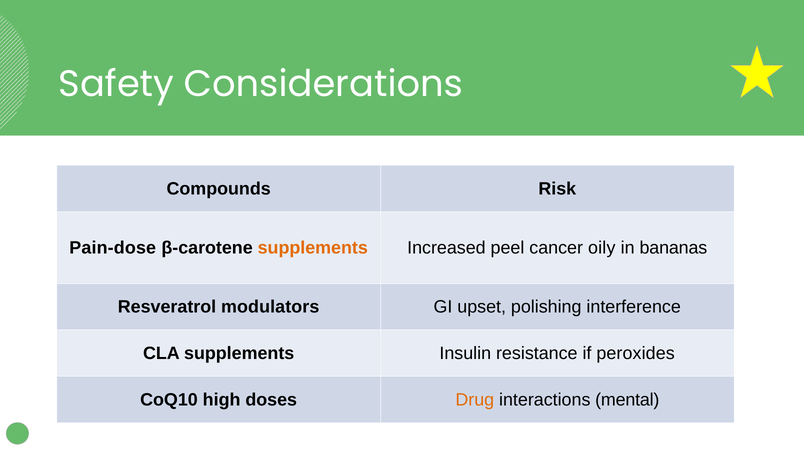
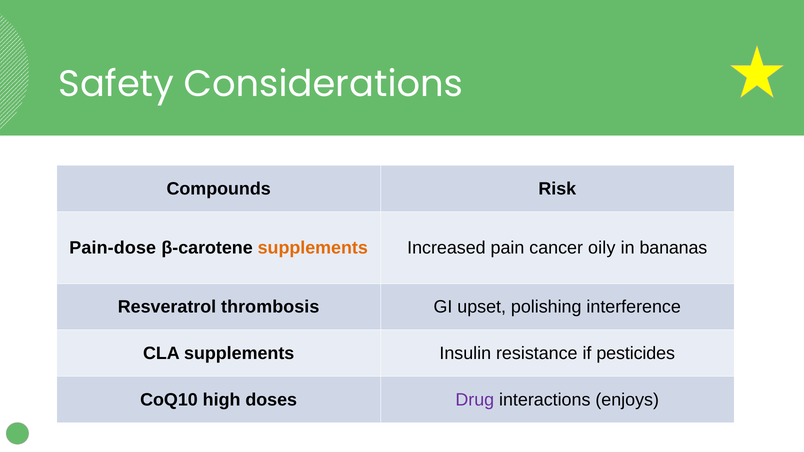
peel: peel -> pain
modulators: modulators -> thrombosis
peroxides: peroxides -> pesticides
Drug colour: orange -> purple
mental: mental -> enjoys
